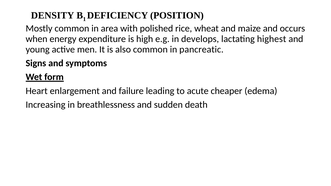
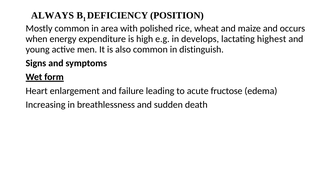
DENSITY: DENSITY -> ALWAYS
pancreatic: pancreatic -> distinguish
cheaper: cheaper -> fructose
